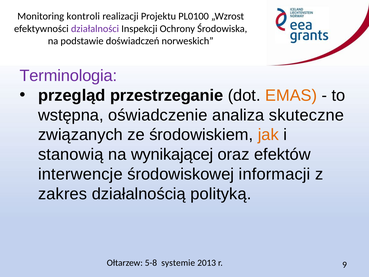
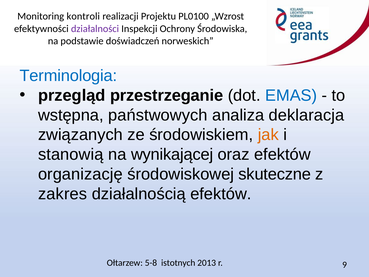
Terminologia colour: purple -> blue
EMAS colour: orange -> blue
oświadczenie: oświadczenie -> państwowych
skuteczne: skuteczne -> deklaracja
interwencje: interwencje -> organizację
informacji: informacji -> skuteczne
działalnością polityką: polityką -> efektów
systemie: systemie -> istotnych
